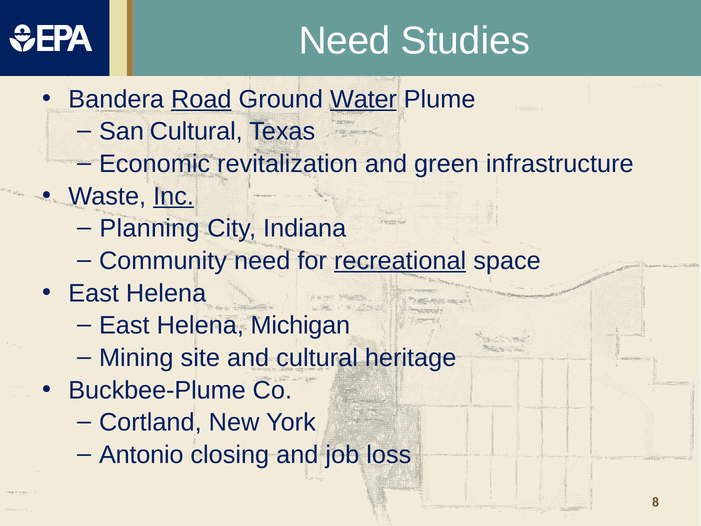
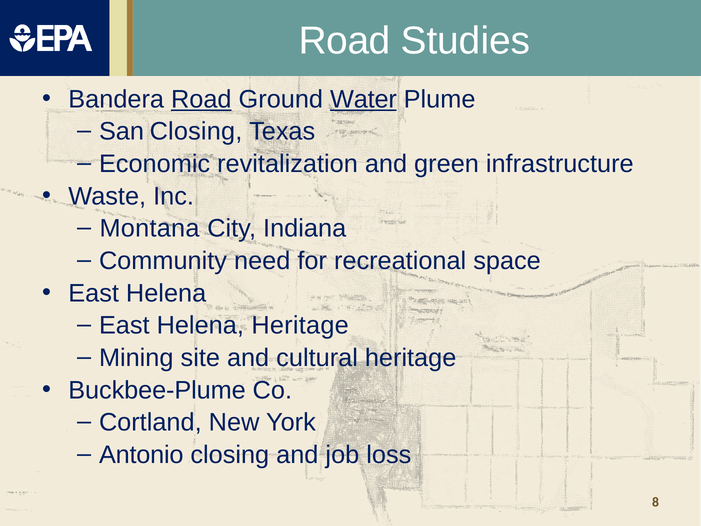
Need at (345, 41): Need -> Road
San Cultural: Cultural -> Closing
Inc underline: present -> none
Planning: Planning -> Montana
recreational underline: present -> none
Helena Michigan: Michigan -> Heritage
